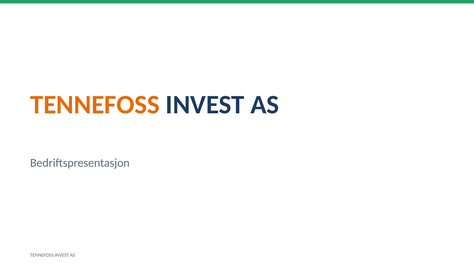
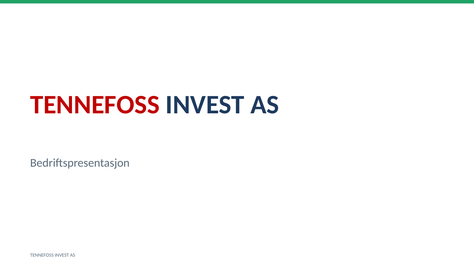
TENNEFOSS at (95, 105) colour: orange -> red
